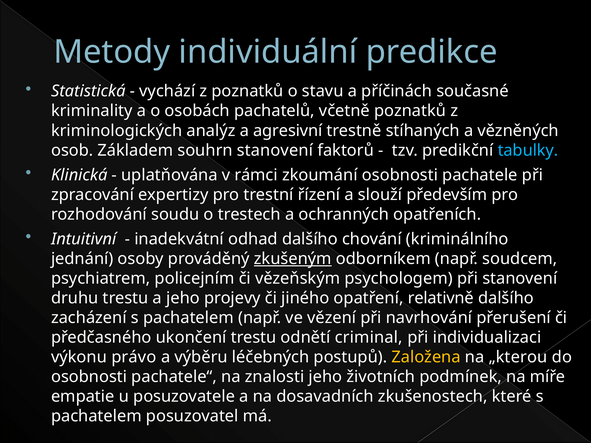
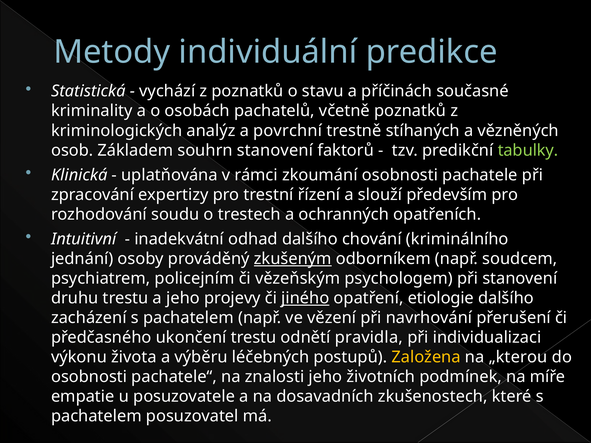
agresivní: agresivní -> povrchní
tabulky colour: light blue -> light green
jiného underline: none -> present
relativně: relativně -> etiologie
criminal: criminal -> pravidla
právo: právo -> života
